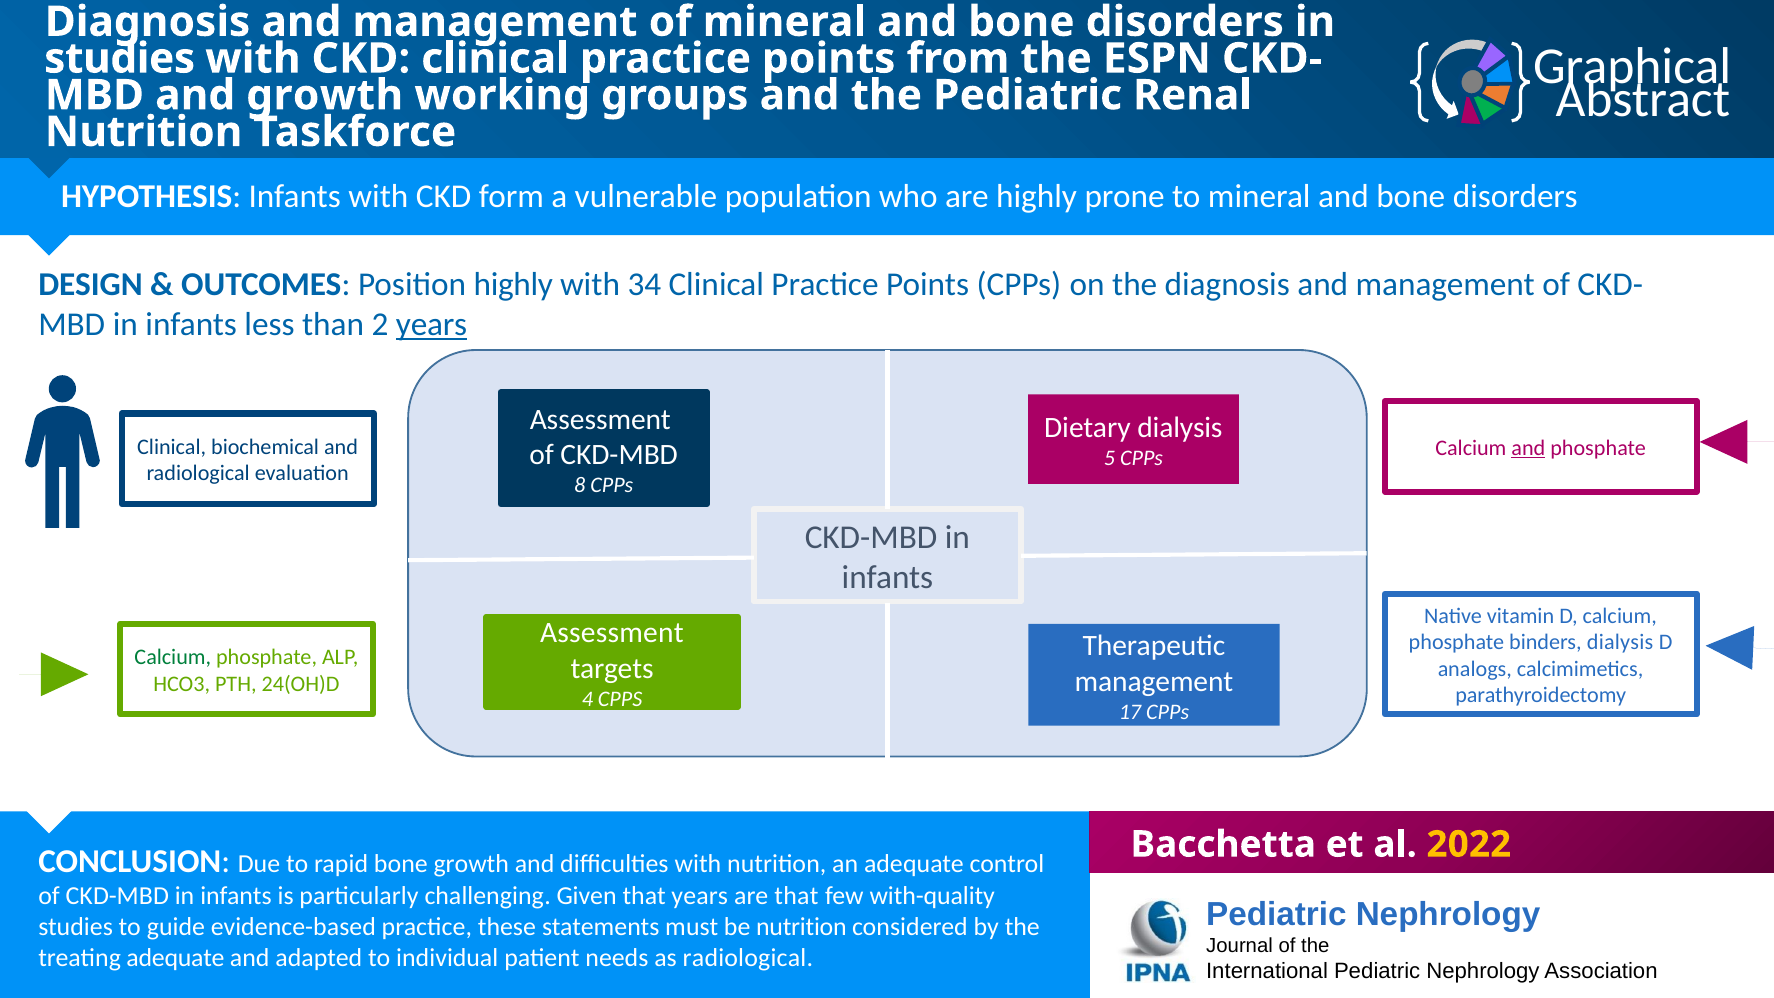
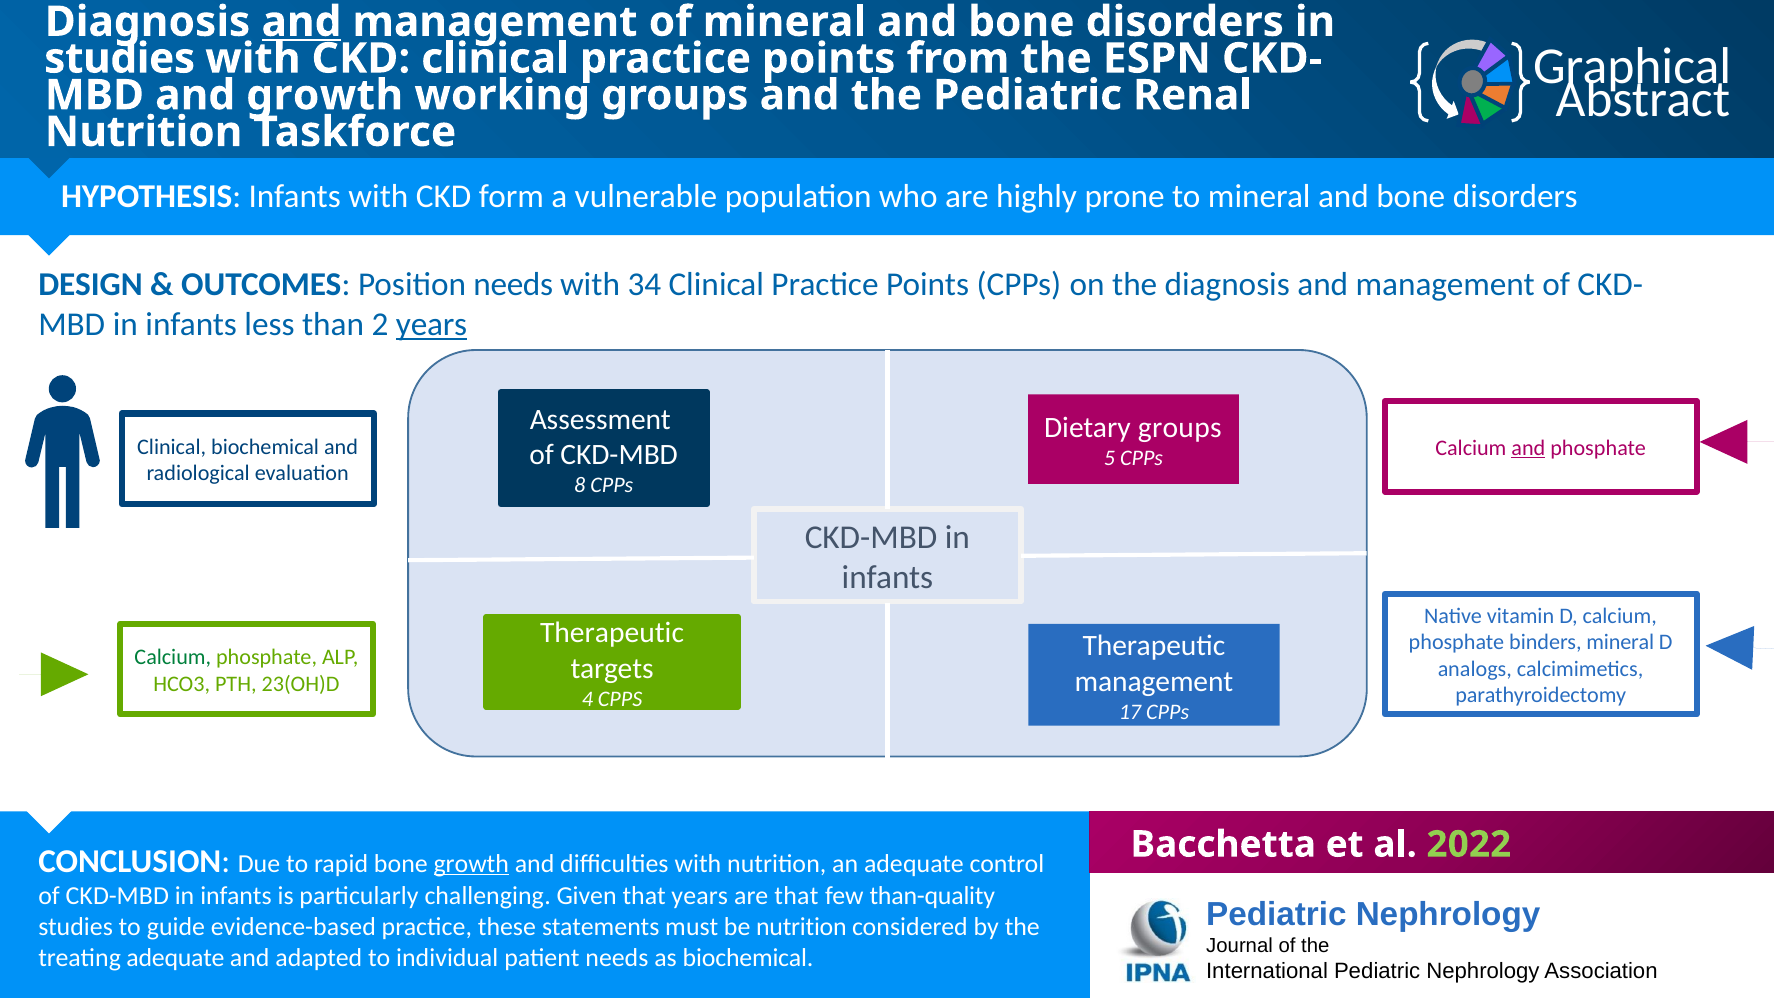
and at (301, 22) underline: none -> present
Position highly: highly -> needs
Dietary dialysis: dialysis -> groups
Assessment at (612, 633): Assessment -> Therapeutic
binders dialysis: dialysis -> mineral
24(OH)D: 24(OH)D -> 23(OH)D
2022 colour: yellow -> light green
growth at (471, 863) underline: none -> present
with-quality: with-quality -> than-quality
as radiological: radiological -> biochemical
